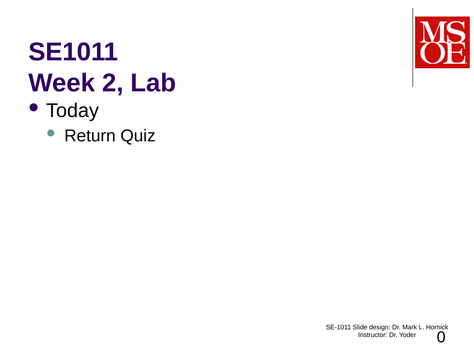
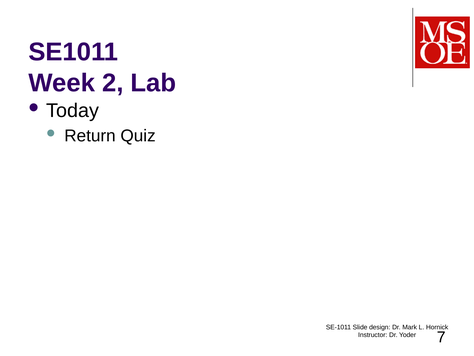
0: 0 -> 7
